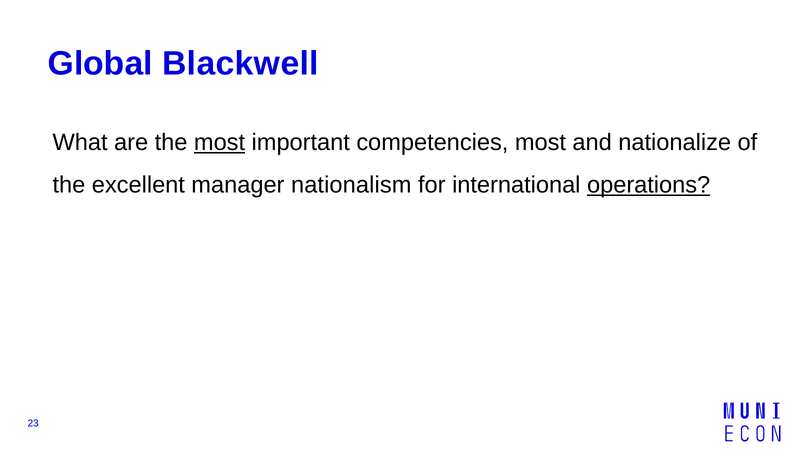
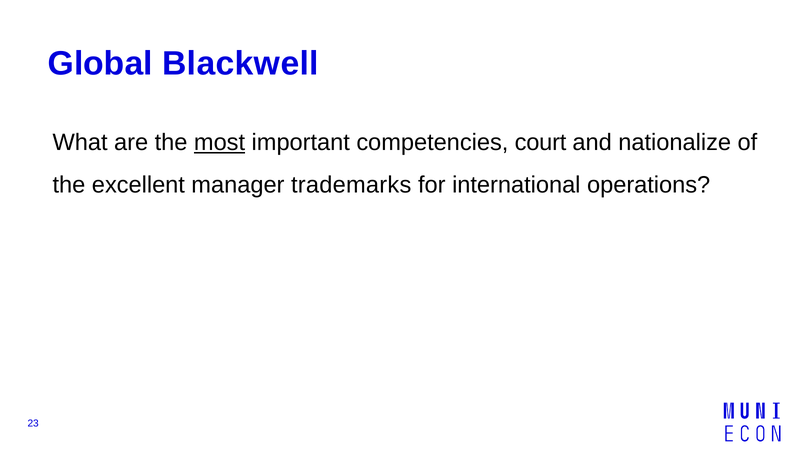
competencies most: most -> court
nationalism: nationalism -> trademarks
operations underline: present -> none
